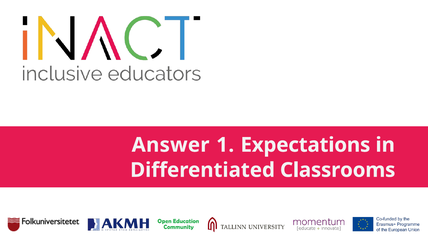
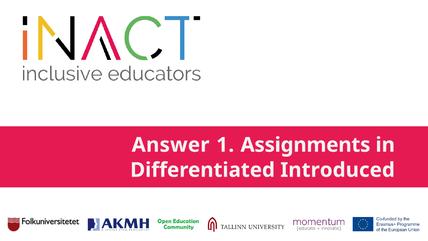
Expectations: Expectations -> Assignments
Classrooms: Classrooms -> Introduced
